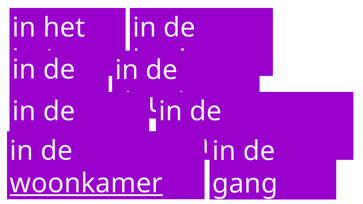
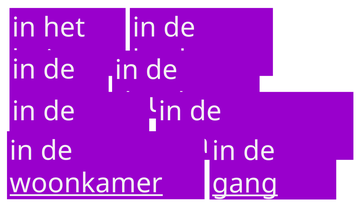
gang underline: none -> present
